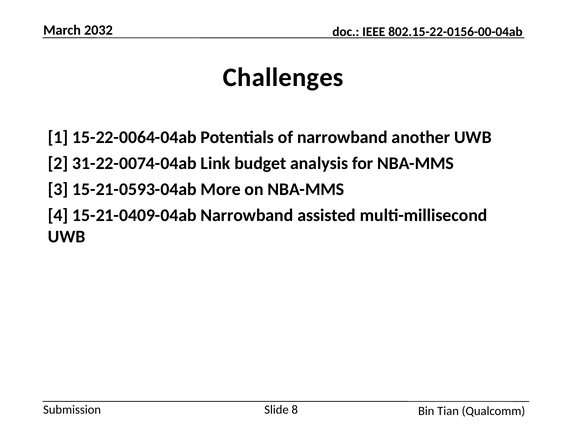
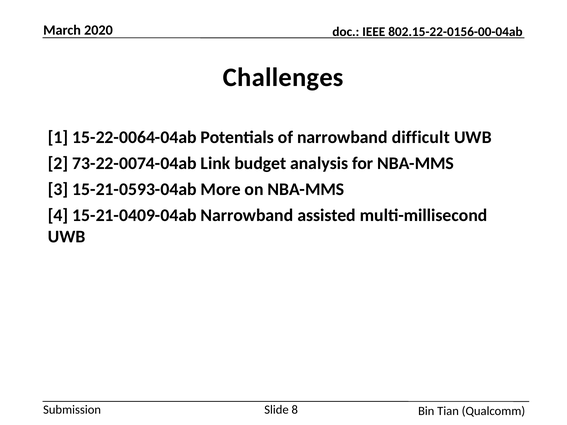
2032: 2032 -> 2020
another: another -> difficult
31-22-0074-04ab: 31-22-0074-04ab -> 73-22-0074-04ab
